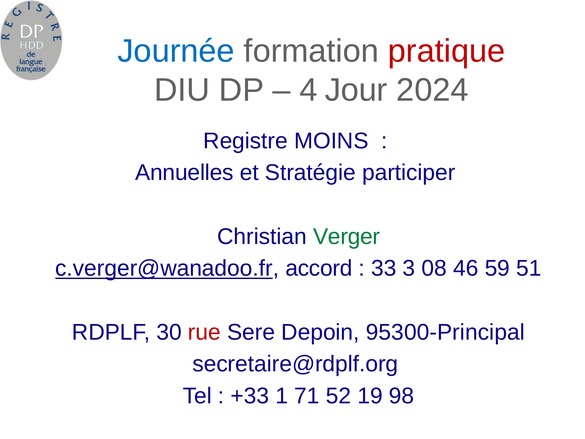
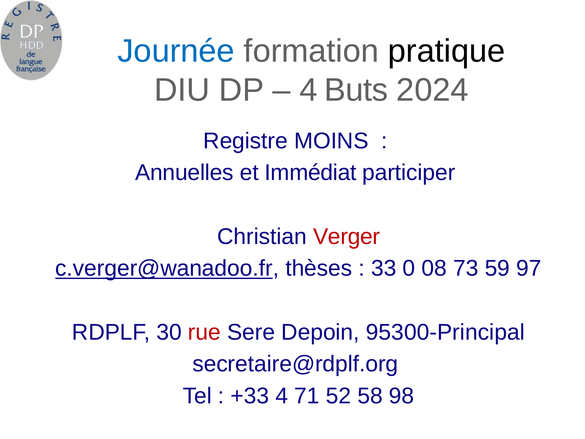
pratique colour: red -> black
Jour: Jour -> Buts
Stratégie: Stratégie -> Immédiat
Verger colour: green -> red
accord: accord -> thèses
3: 3 -> 0
46: 46 -> 73
51: 51 -> 97
1 at (282, 396): 1 -> 4
19: 19 -> 58
